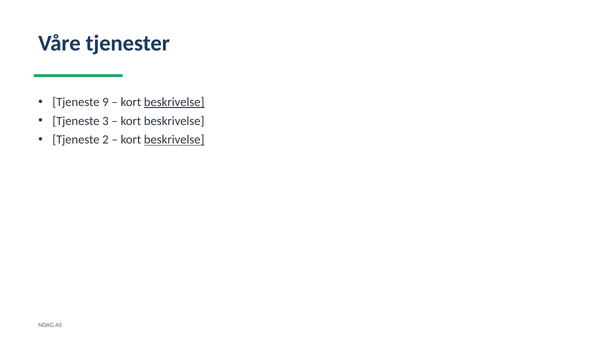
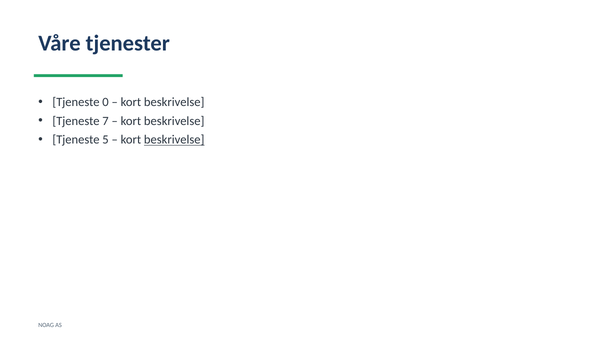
9: 9 -> 0
beskrivelse at (174, 102) underline: present -> none
3: 3 -> 7
2: 2 -> 5
